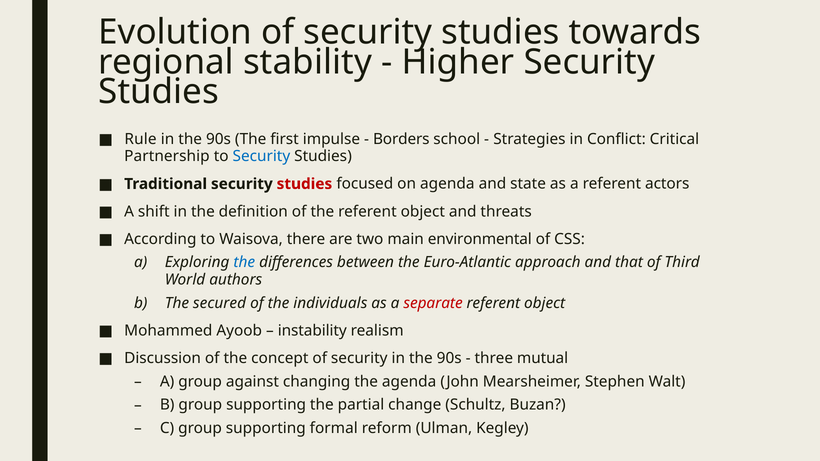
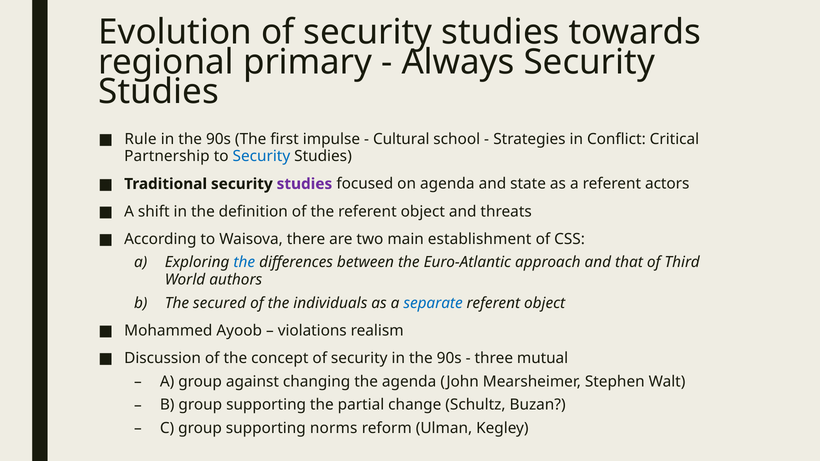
stability: stability -> primary
Higher: Higher -> Always
Borders: Borders -> Cultural
studies at (304, 184) colour: red -> purple
environmental: environmental -> establishment
separate colour: red -> blue
instability: instability -> violations
formal: formal -> norms
